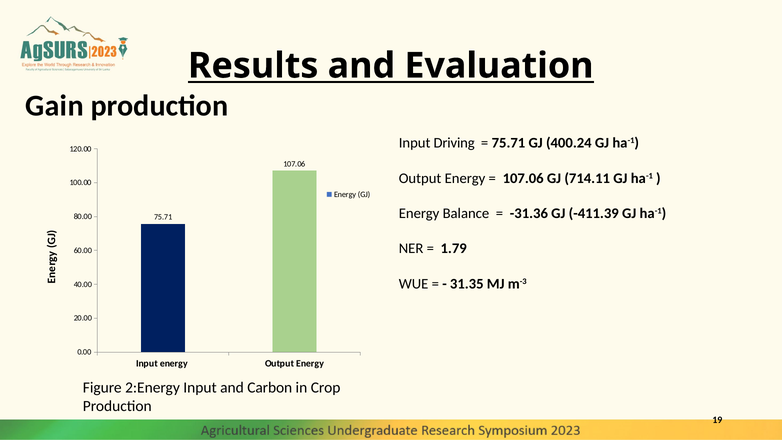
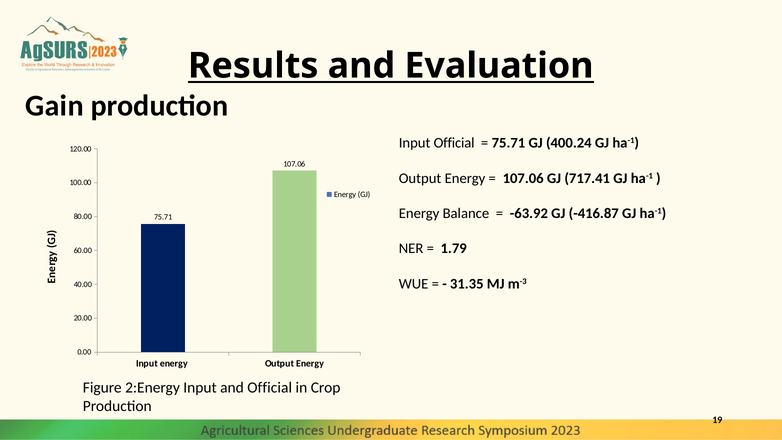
Input Driving: Driving -> Official
714.11: 714.11 -> 717.41
-31.36: -31.36 -> -63.92
-411.39: -411.39 -> -416.87
and Carbon: Carbon -> Official
